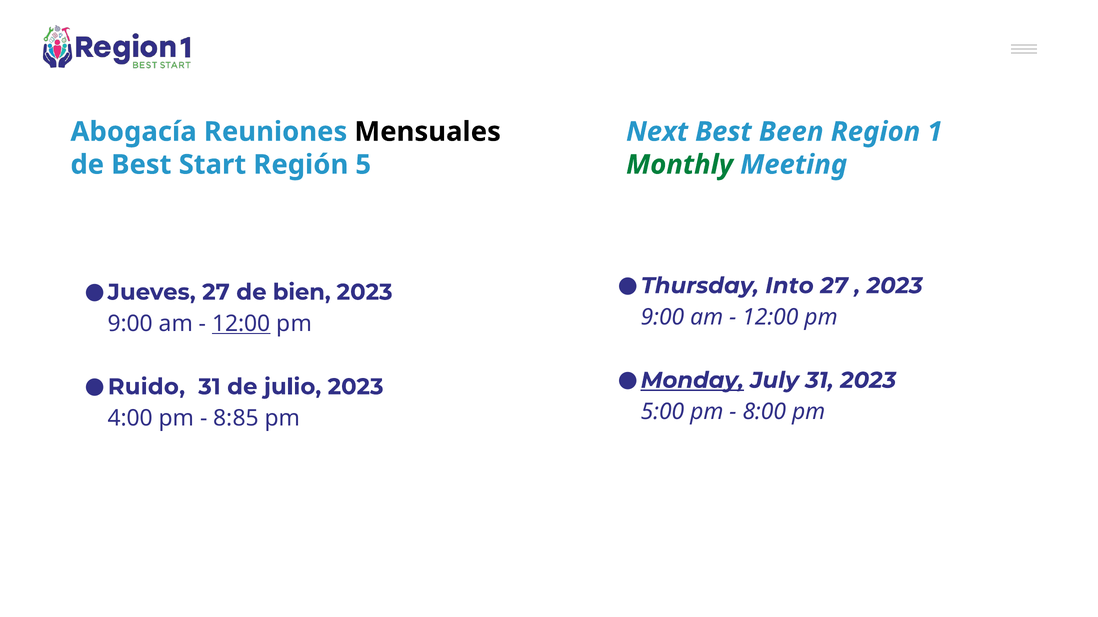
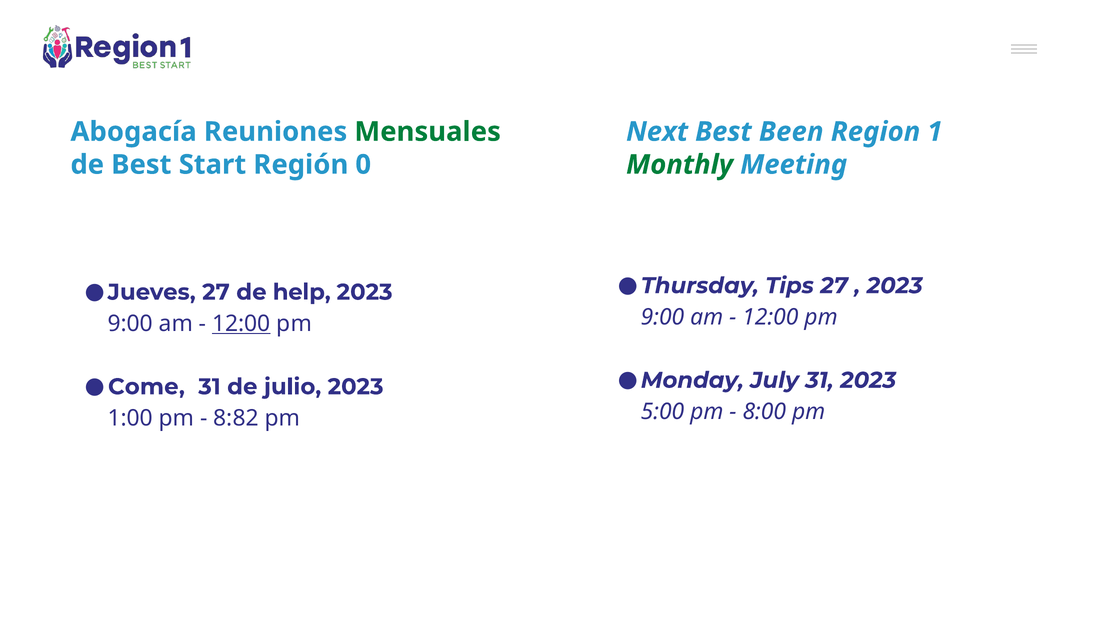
Mensuales colour: black -> green
5: 5 -> 0
Into: Into -> Tips
bien: bien -> help
Monday underline: present -> none
Ruido: Ruido -> Come
4:00: 4:00 -> 1:00
8:85: 8:85 -> 8:82
